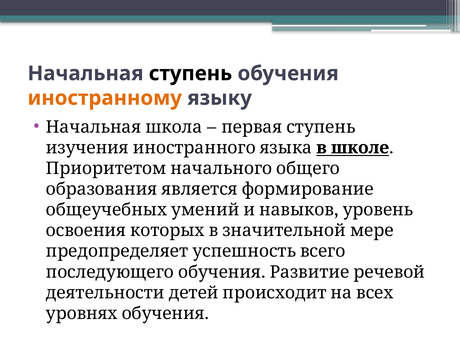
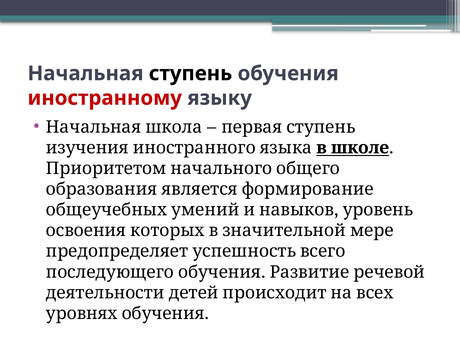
иностранному colour: orange -> red
